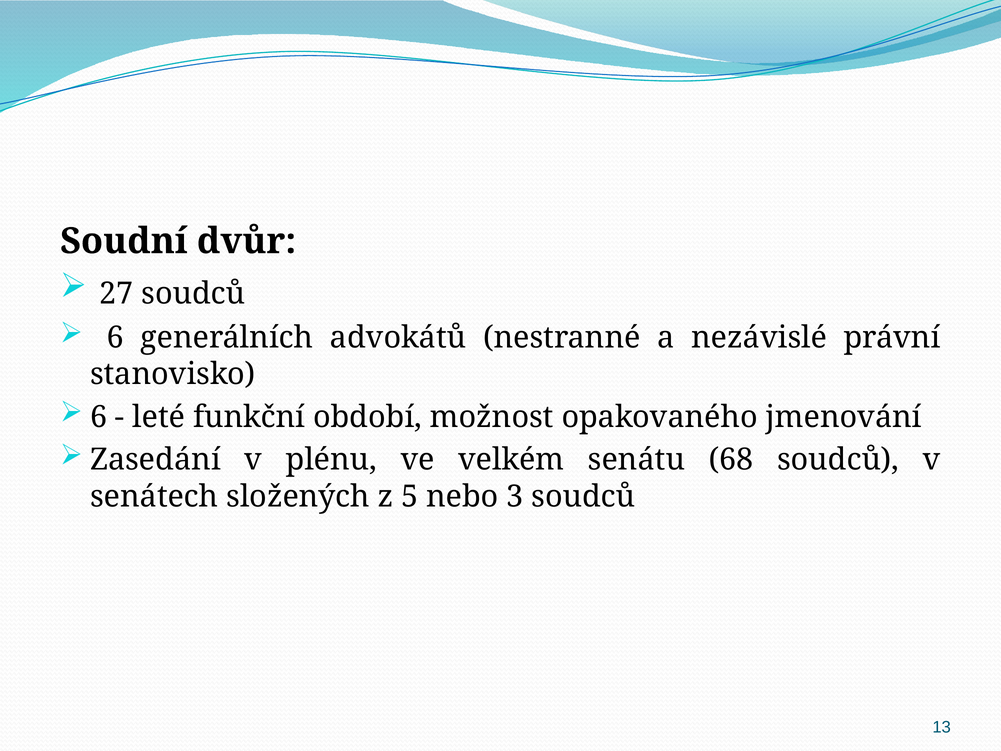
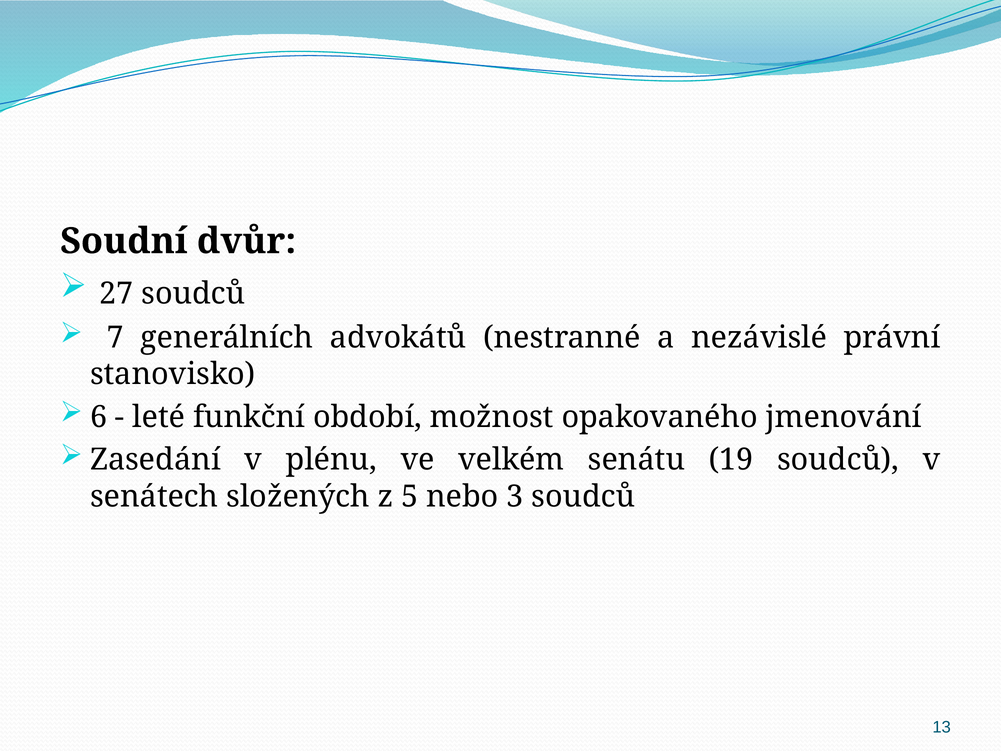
6 at (115, 338): 6 -> 7
68: 68 -> 19
